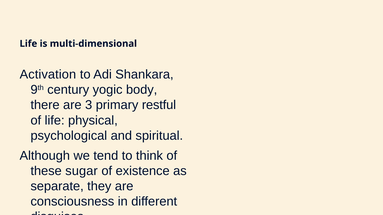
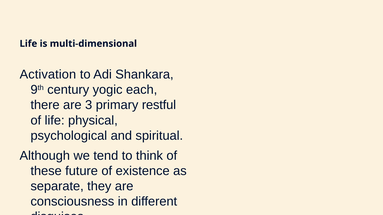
body: body -> each
sugar: sugar -> future
